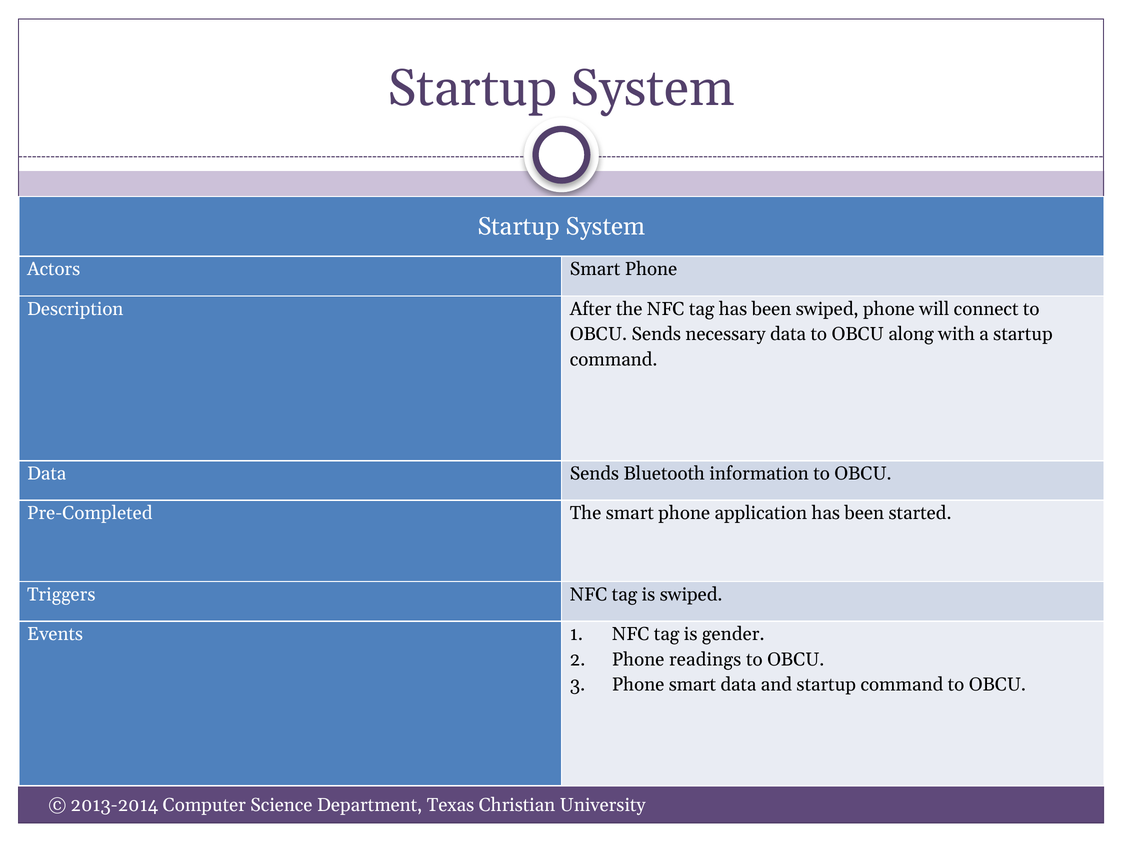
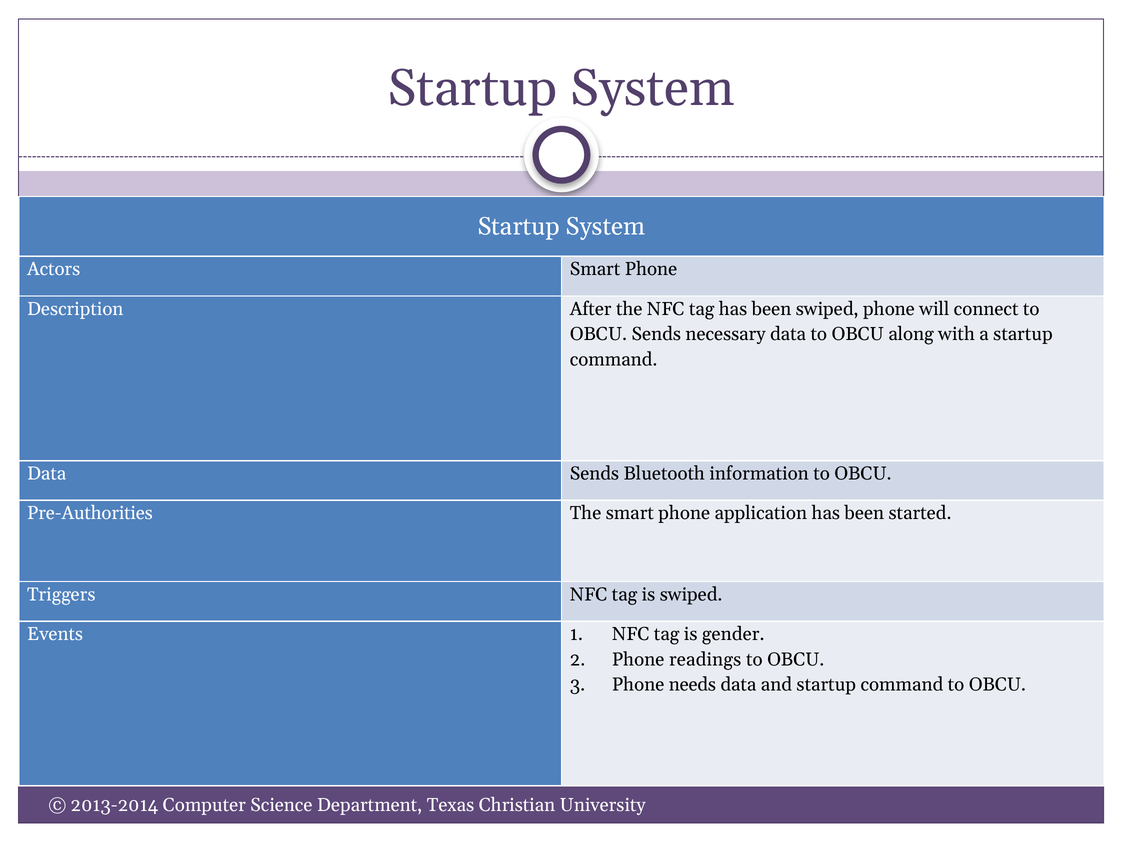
Pre-Completed: Pre-Completed -> Pre-Authorities
Phone smart: smart -> needs
